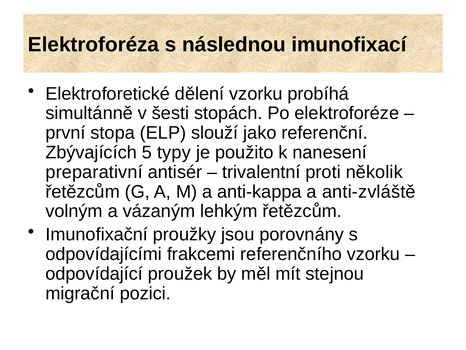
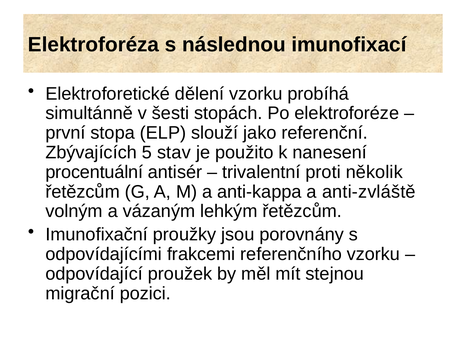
typy: typy -> stav
preparativní: preparativní -> procentuální
